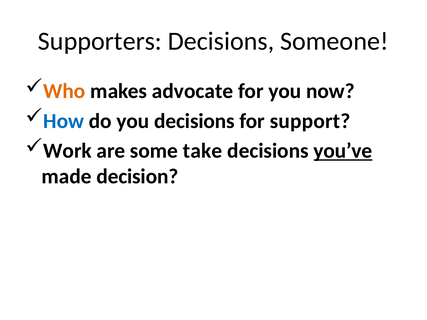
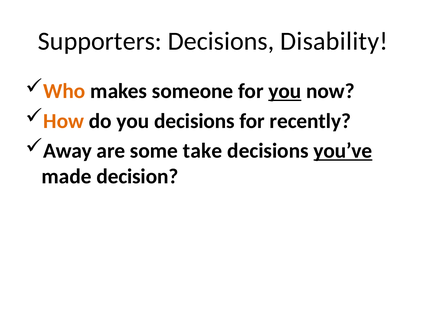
Someone: Someone -> Disability
advocate: advocate -> someone
you at (285, 91) underline: none -> present
How colour: blue -> orange
support: support -> recently
Work: Work -> Away
